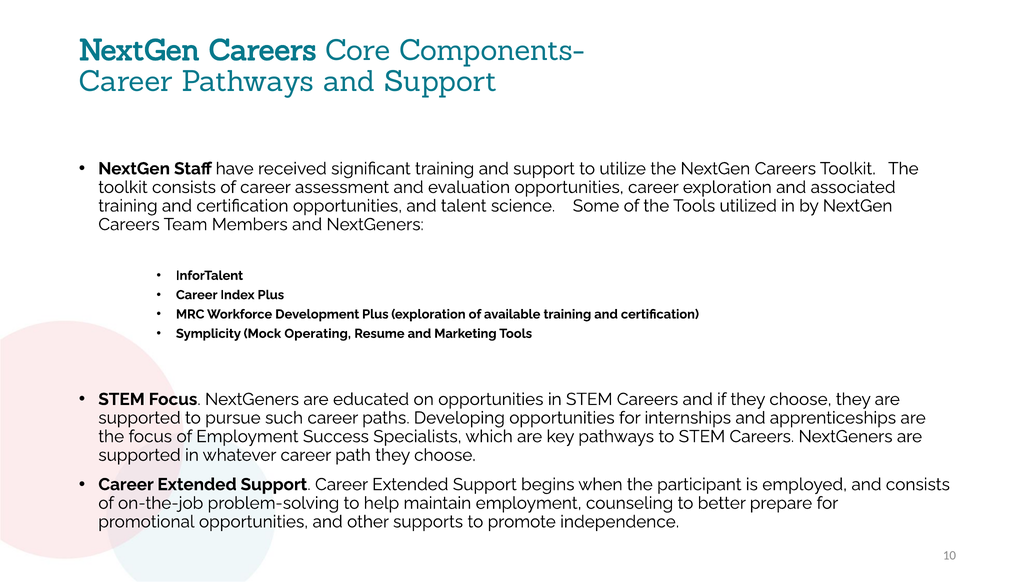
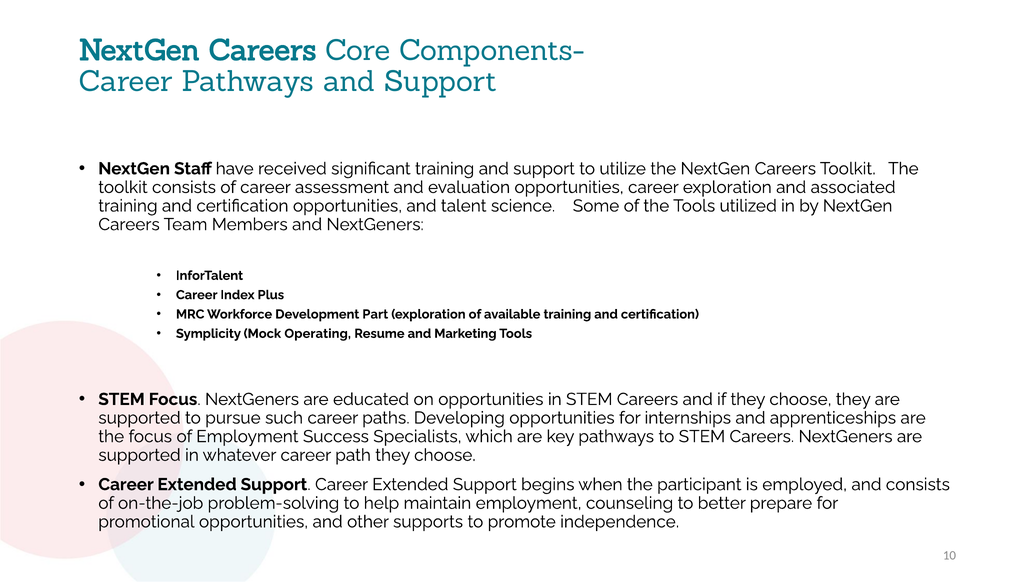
Development Plus: Plus -> Part
